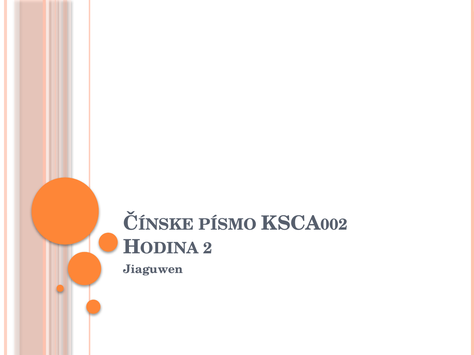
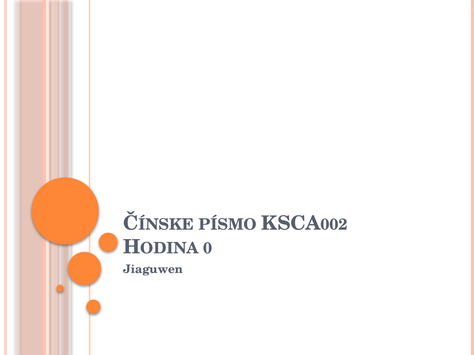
2: 2 -> 0
